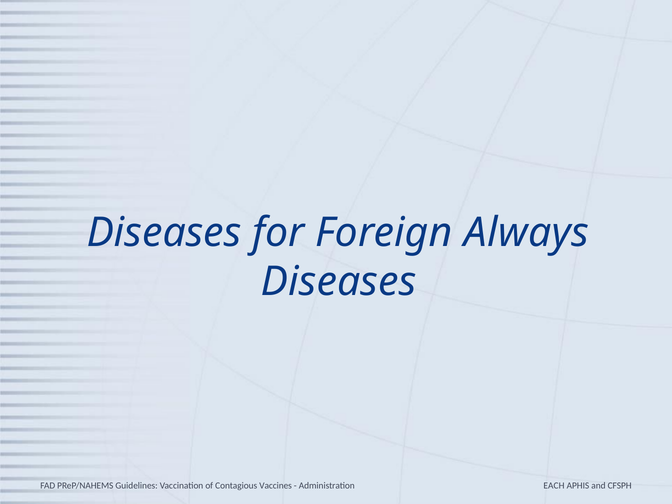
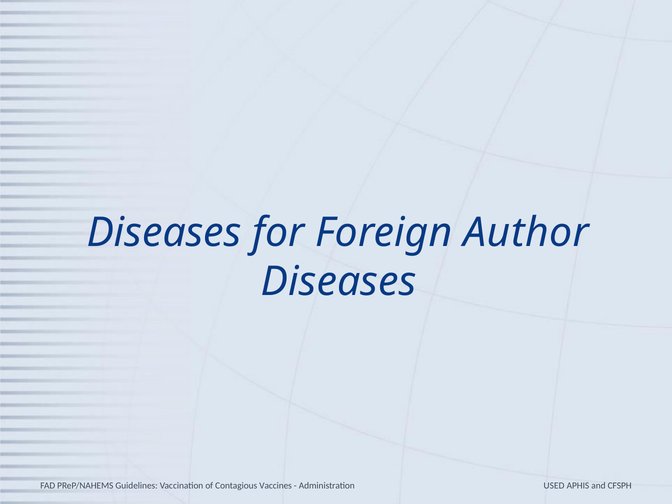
Always: Always -> Author
EACH: EACH -> USED
